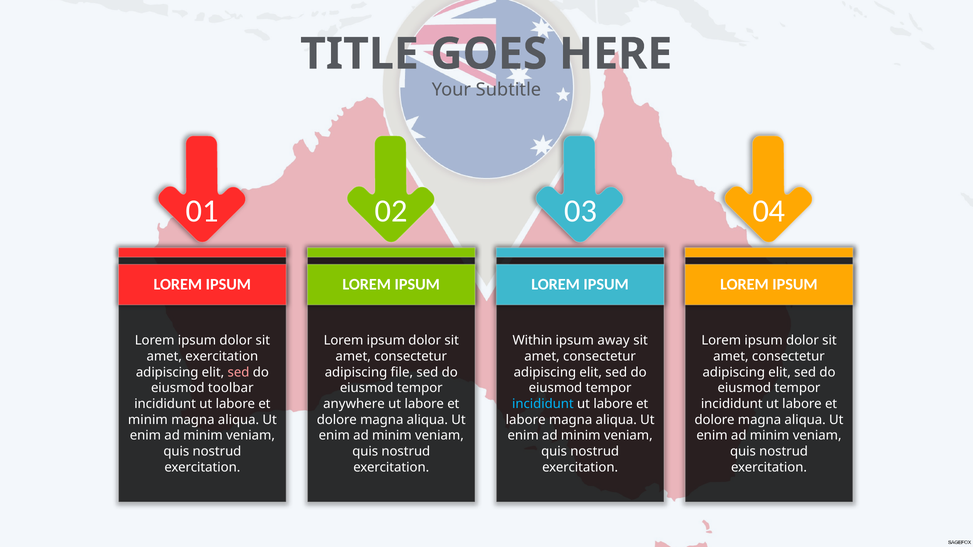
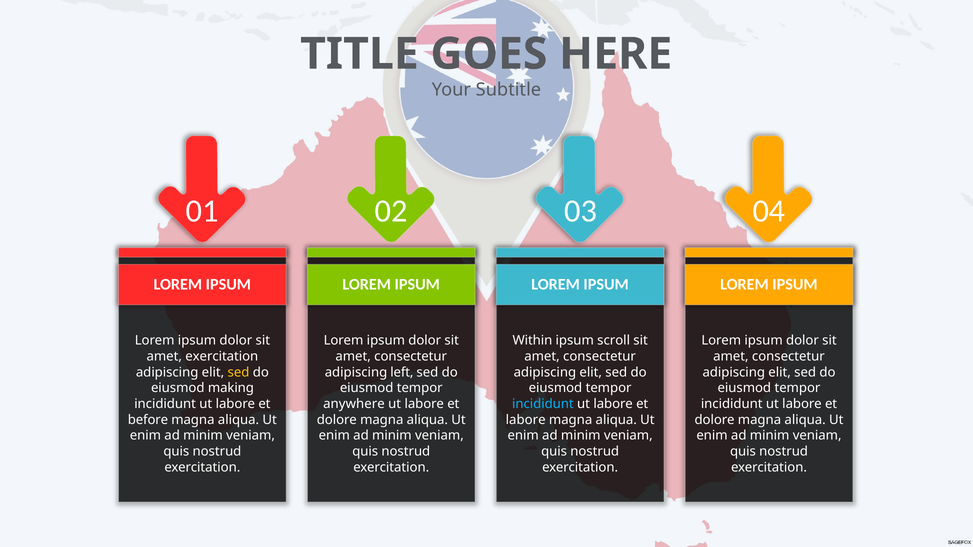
away: away -> scroll
sed at (239, 372) colour: pink -> yellow
file: file -> left
toolbar: toolbar -> making
minim at (148, 420): minim -> before
